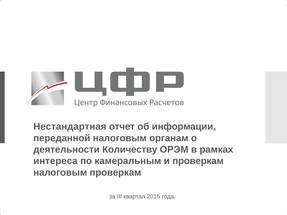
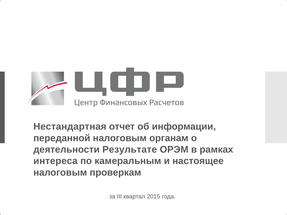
Количеству: Количеству -> Результате
и проверкам: проверкам -> настоящее
